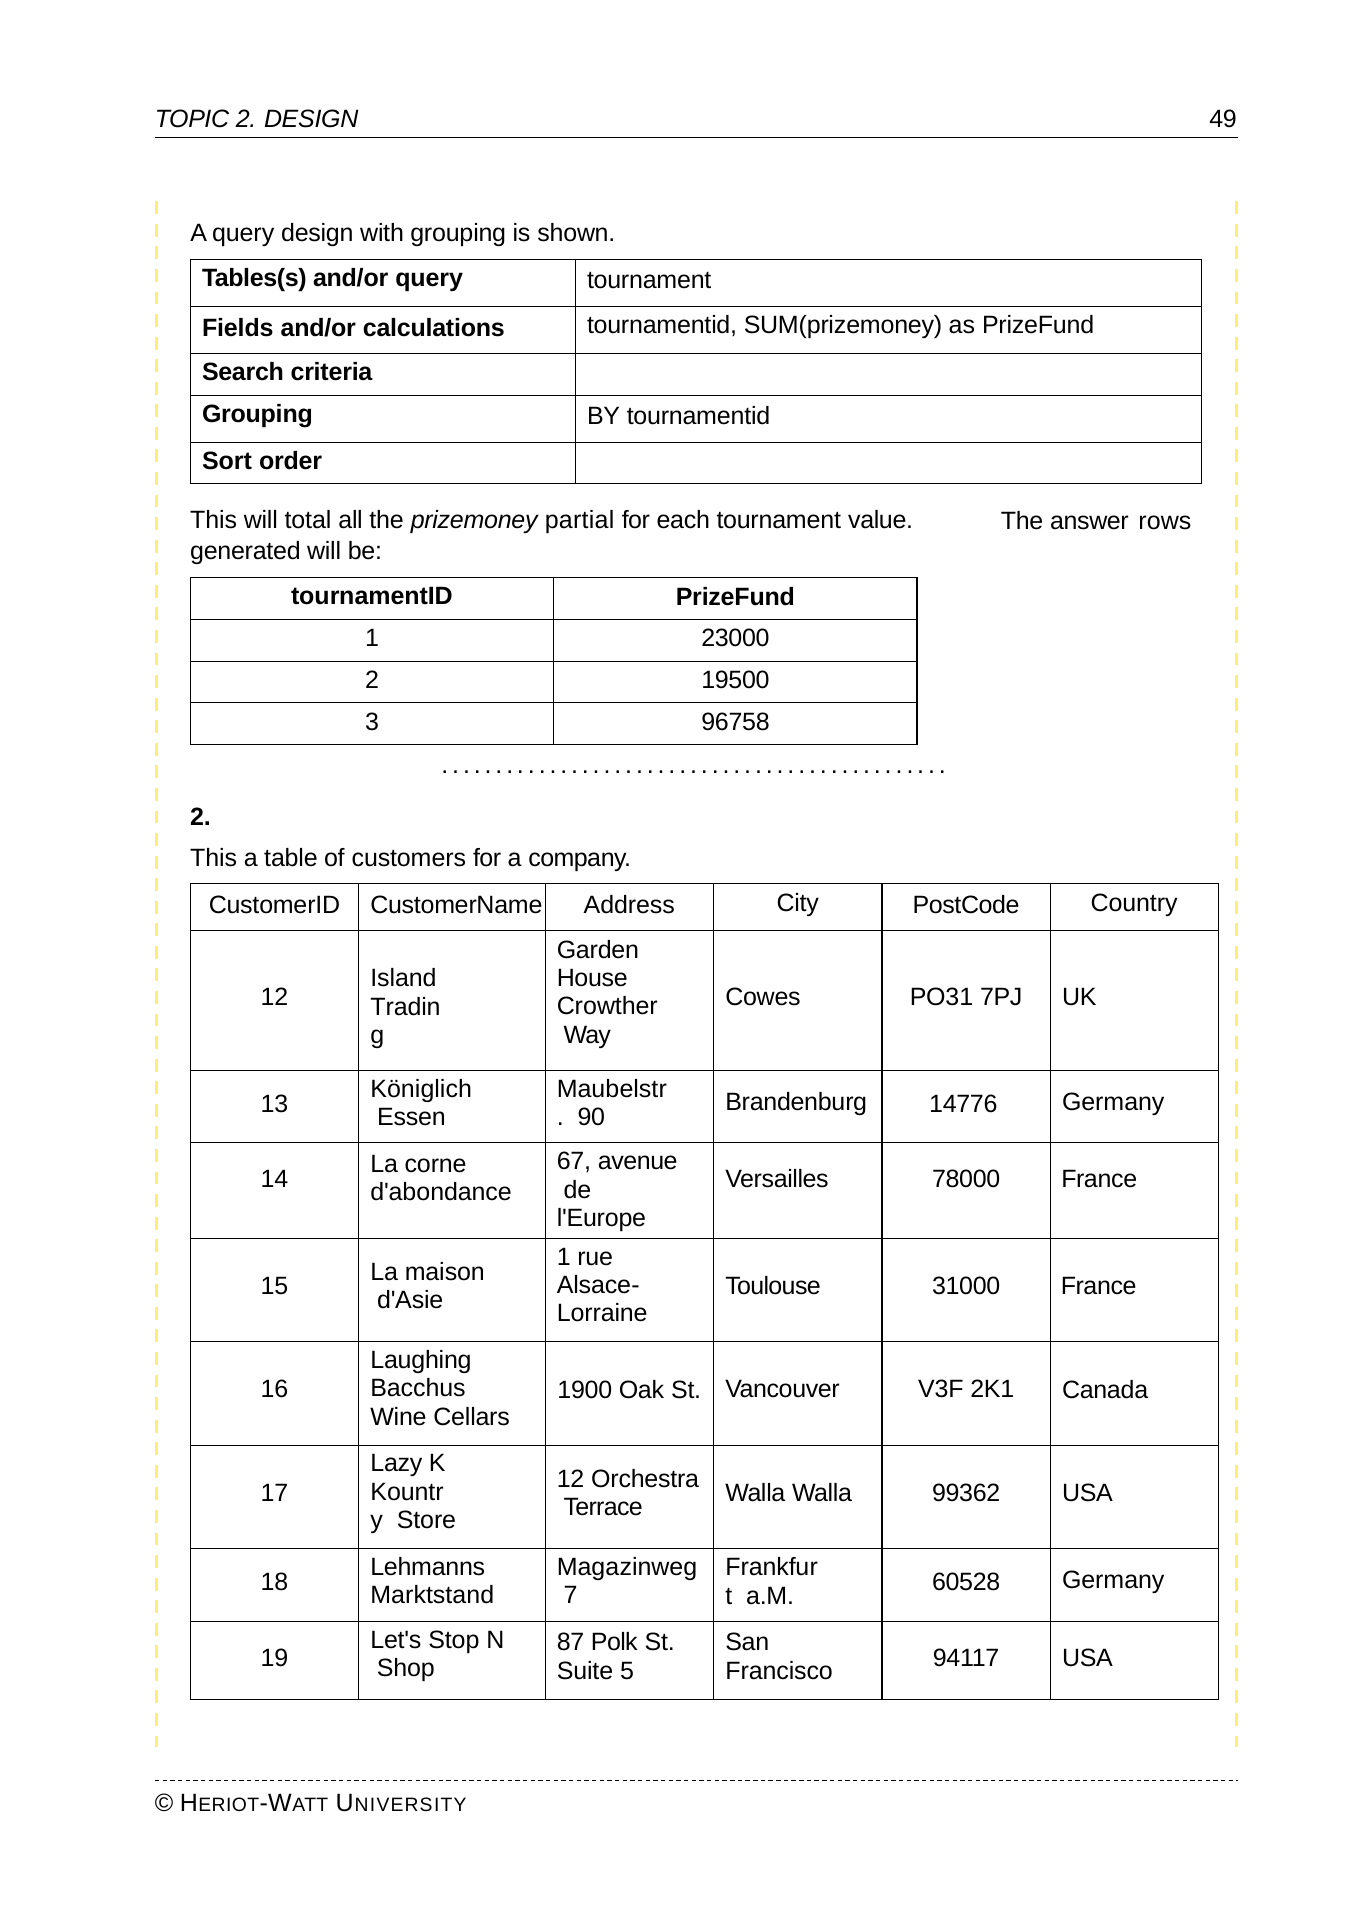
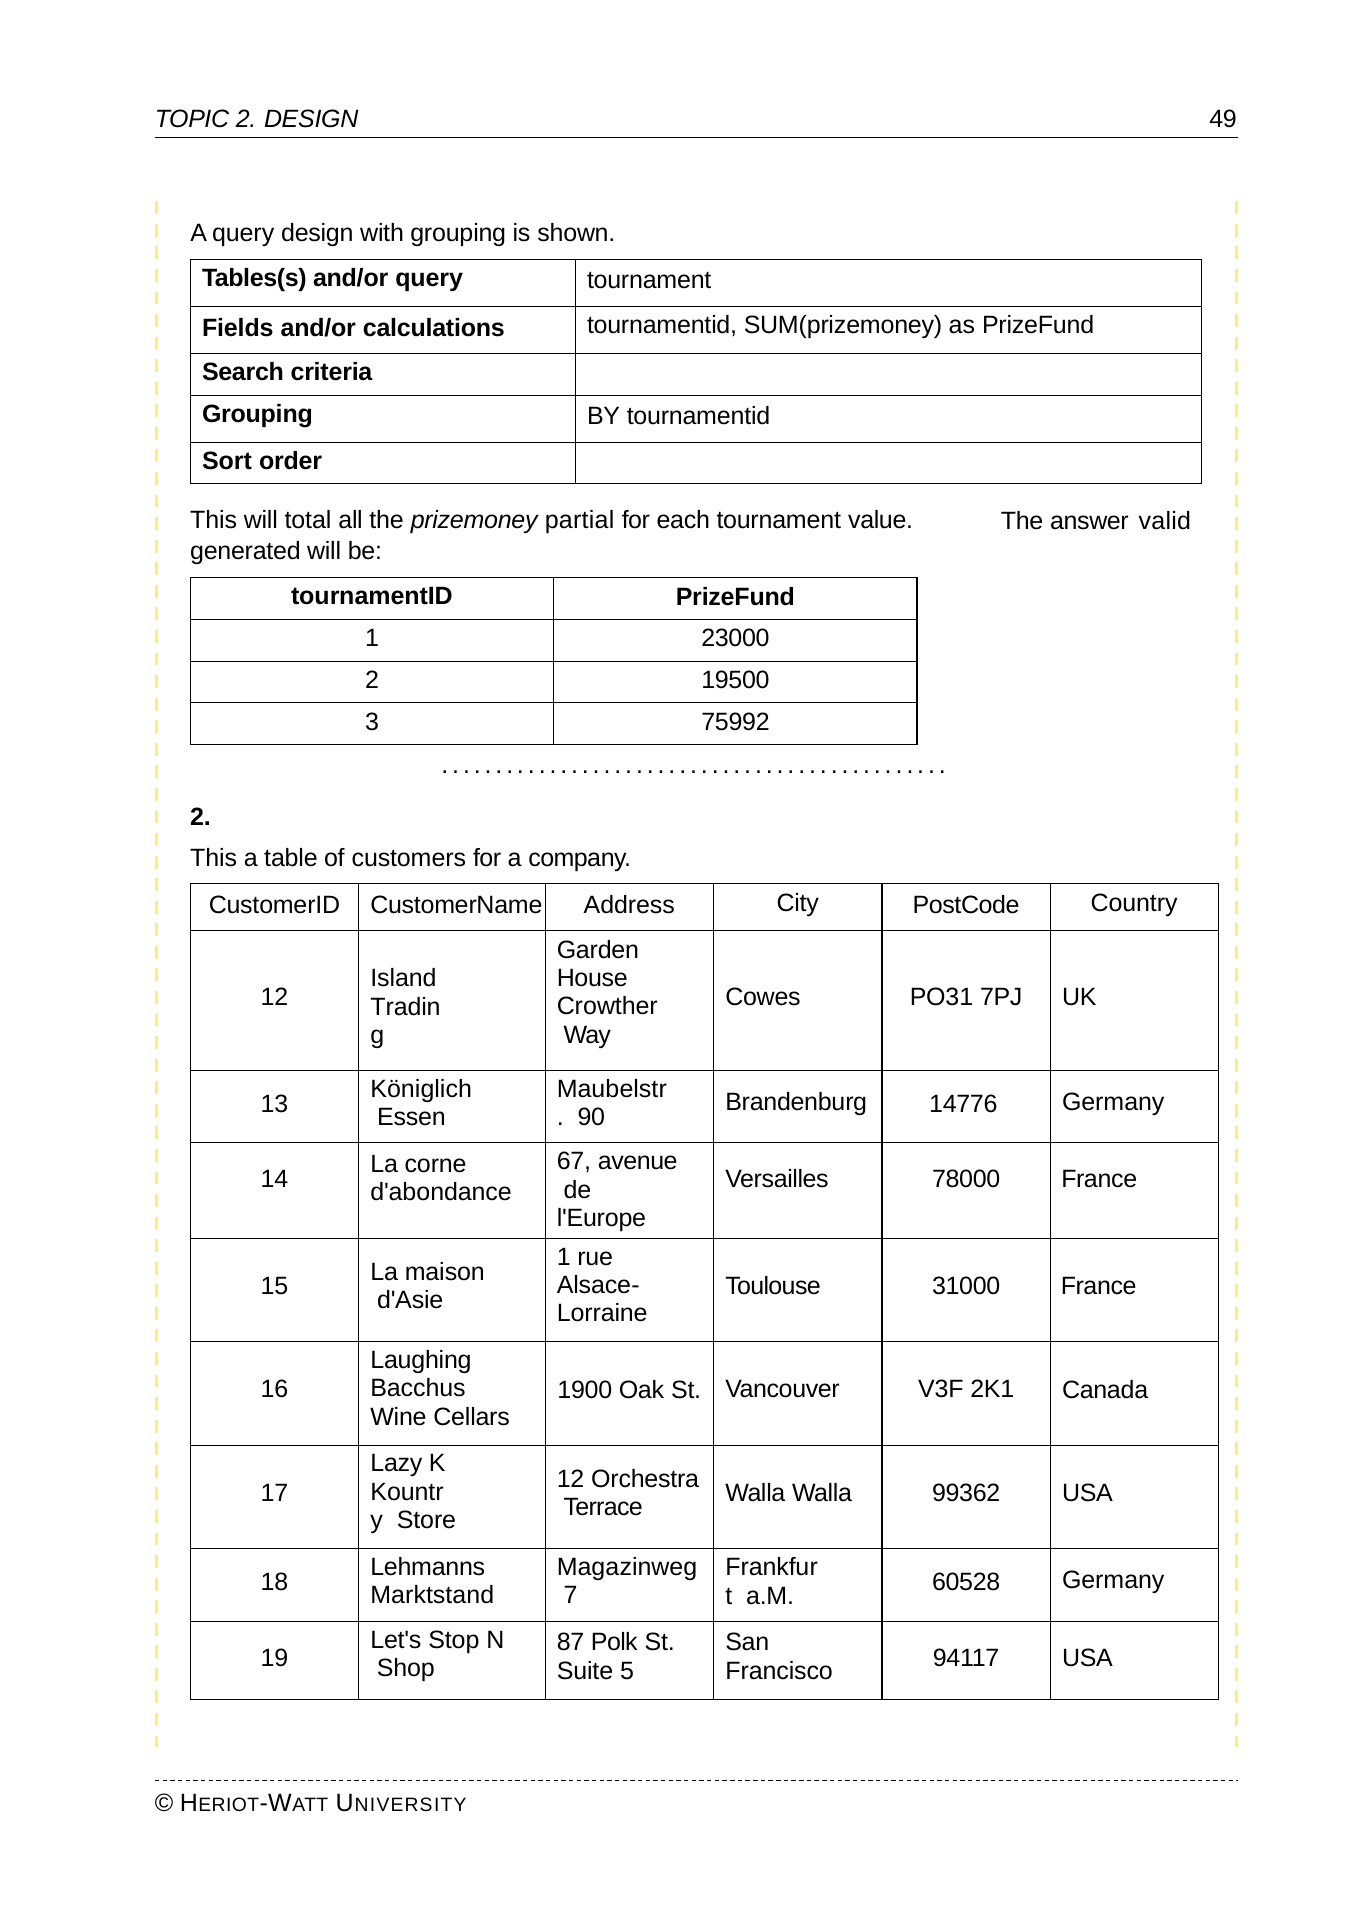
rows: rows -> valid
96758: 96758 -> 75992
